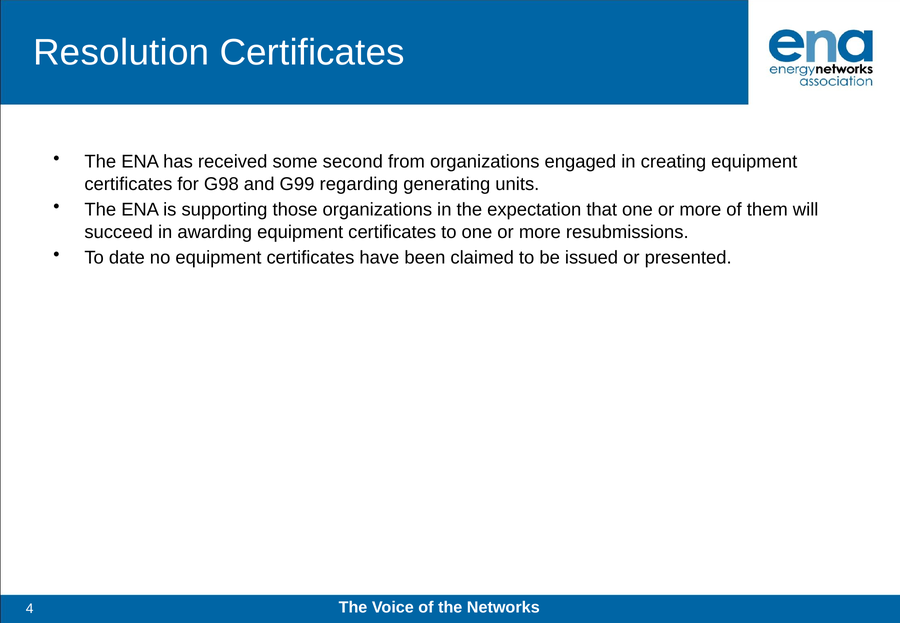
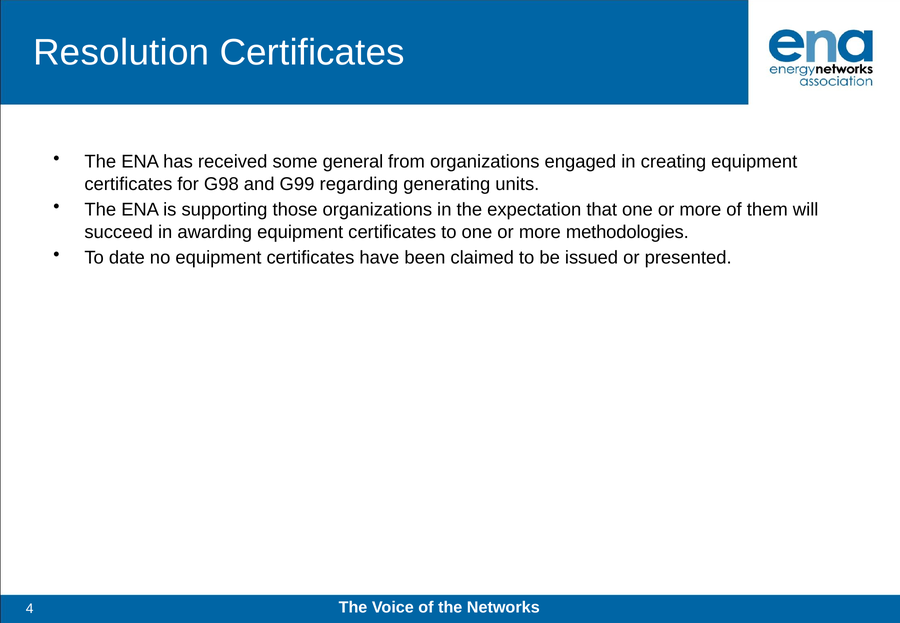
second: second -> general
resubmissions: resubmissions -> methodologies
